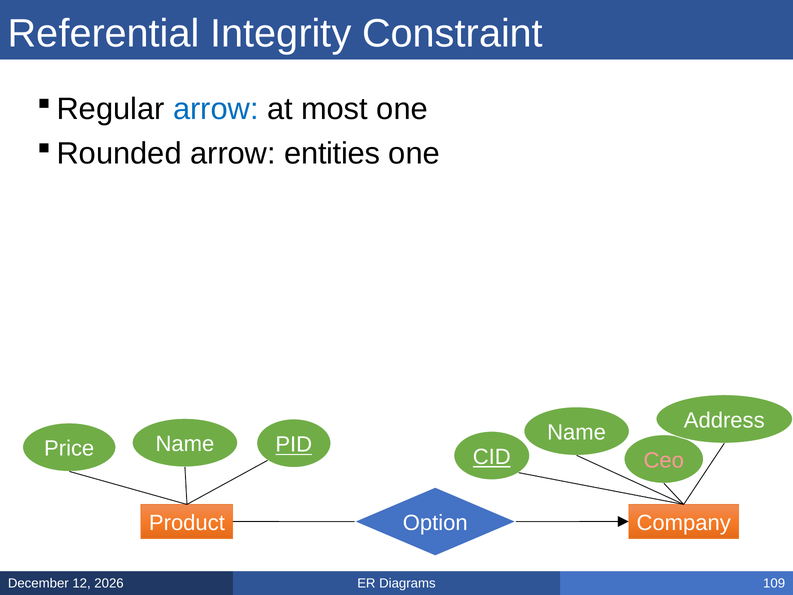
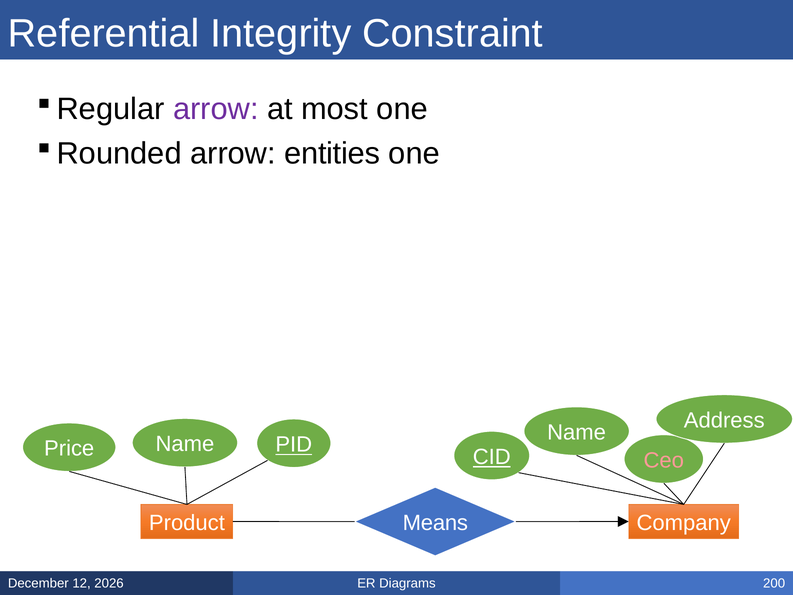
arrow at (216, 109) colour: blue -> purple
Option: Option -> Means
109: 109 -> 200
